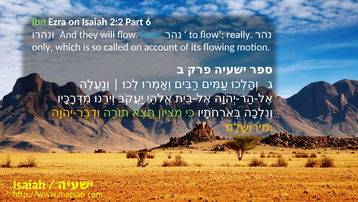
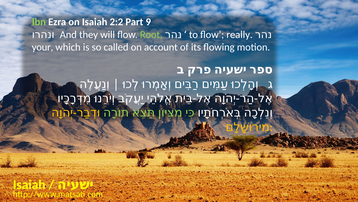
6: 6 -> 9
Root colour: light blue -> light green
only: only -> your
